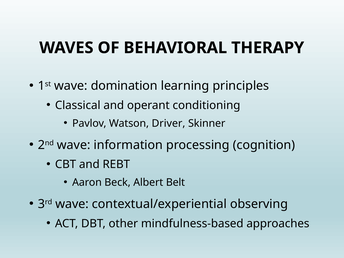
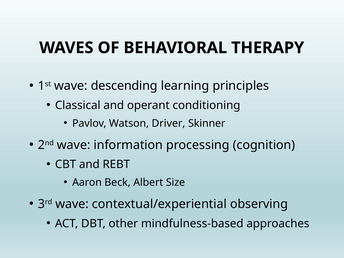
domination: domination -> descending
Belt: Belt -> Size
